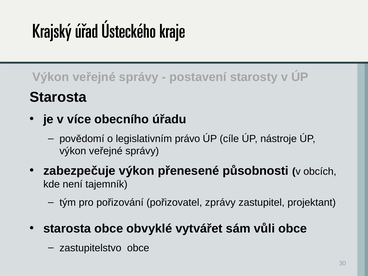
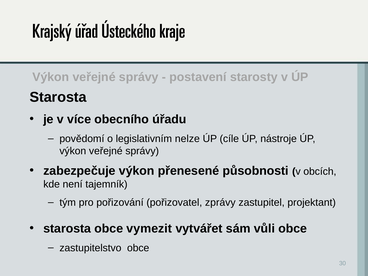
právo: právo -> nelze
obvyklé: obvyklé -> vymezit
